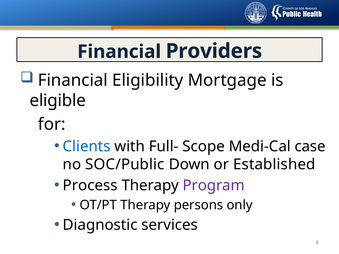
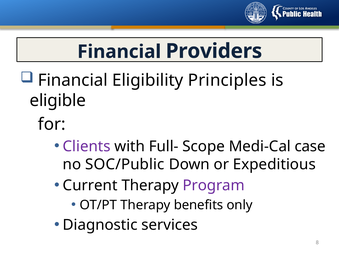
Mortgage: Mortgage -> Principles
Clients colour: blue -> purple
Established: Established -> Expeditious
Process: Process -> Current
persons: persons -> benefits
